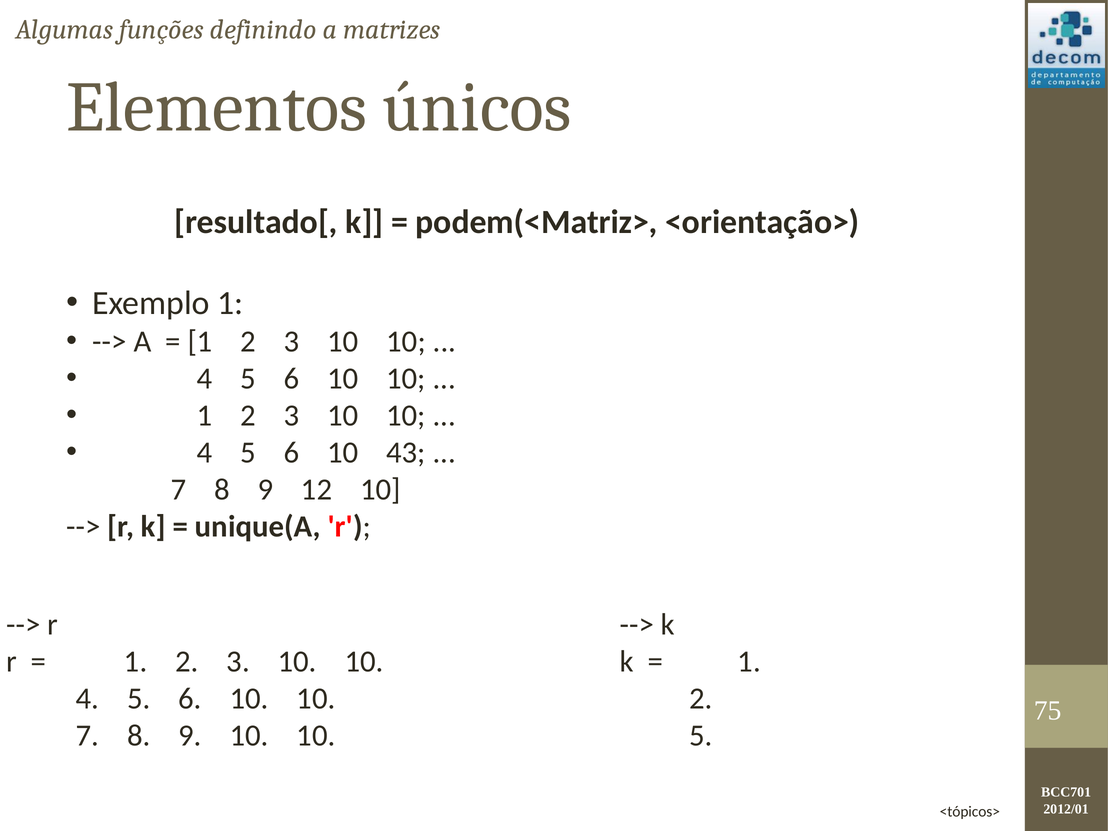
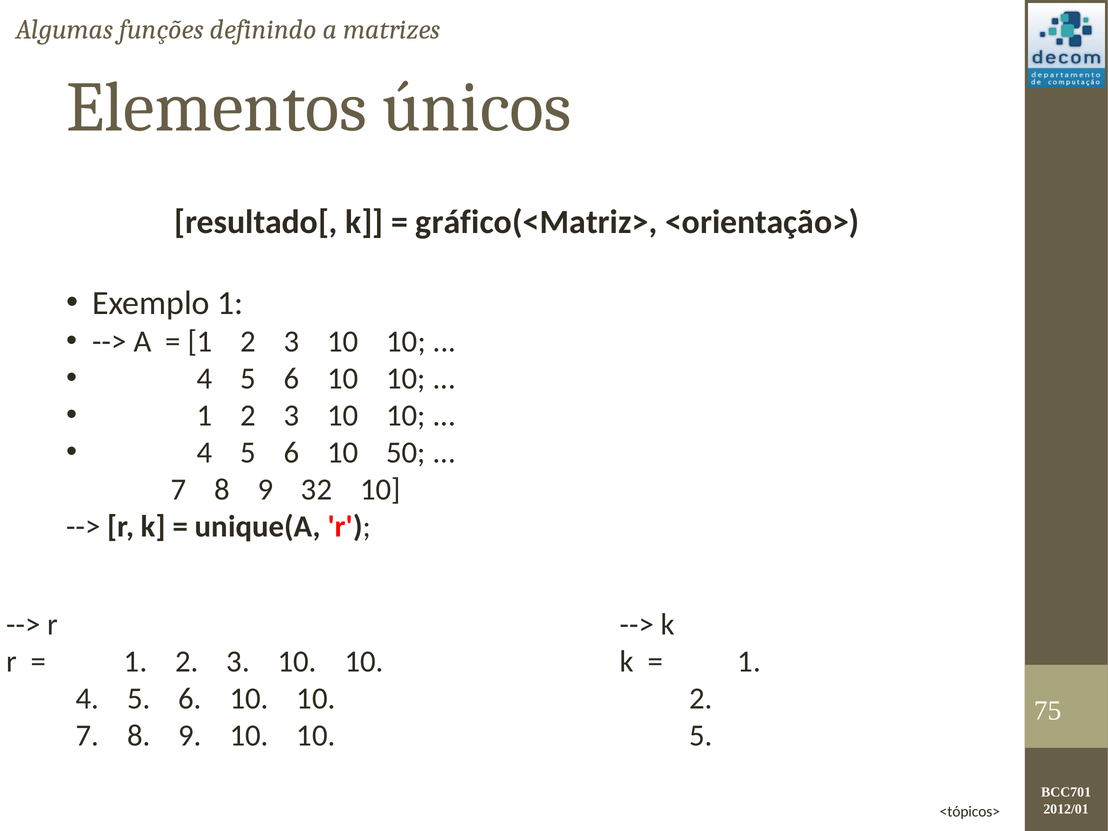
podem(<Matriz>: podem(<Matriz> -> gráfico(<Matriz>
43: 43 -> 50
12: 12 -> 32
